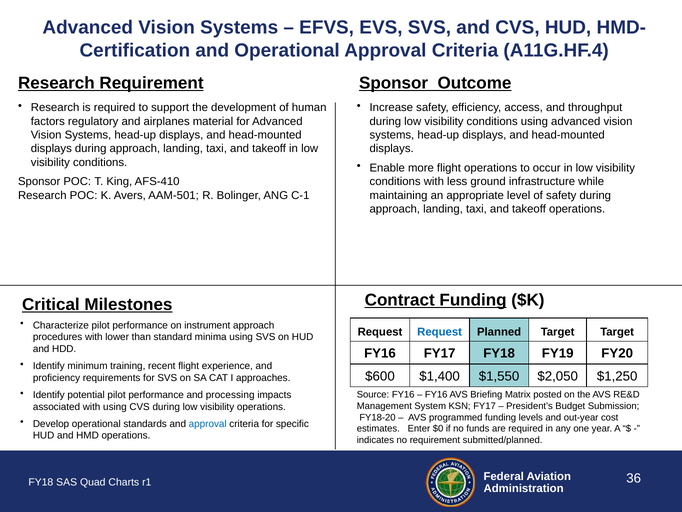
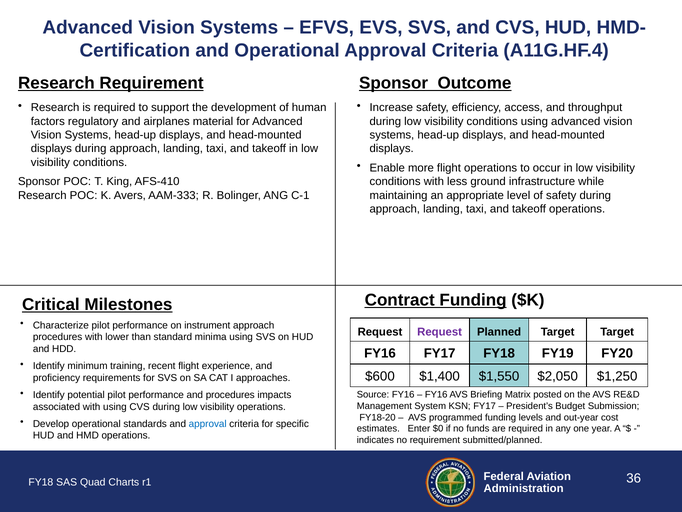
AAM-501: AAM-501 -> AAM-333
Request at (440, 331) colour: blue -> purple
and processing: processing -> procedures
